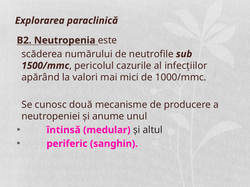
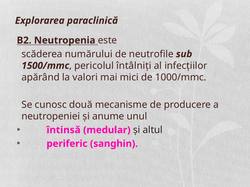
cazurile: cazurile -> întâlniţi
